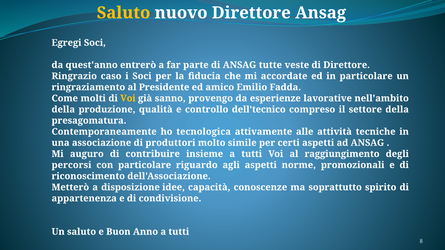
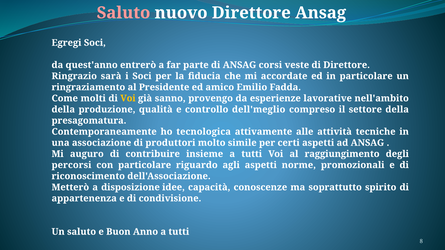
Saluto at (123, 13) colour: yellow -> pink
tutte: tutte -> corsi
caso: caso -> sarà
dell'tecnico: dell'tecnico -> dell'meglio
